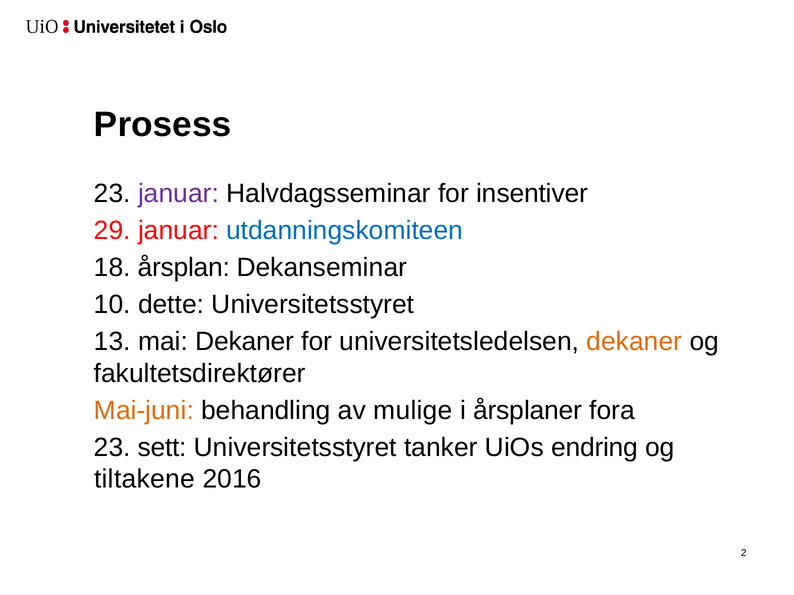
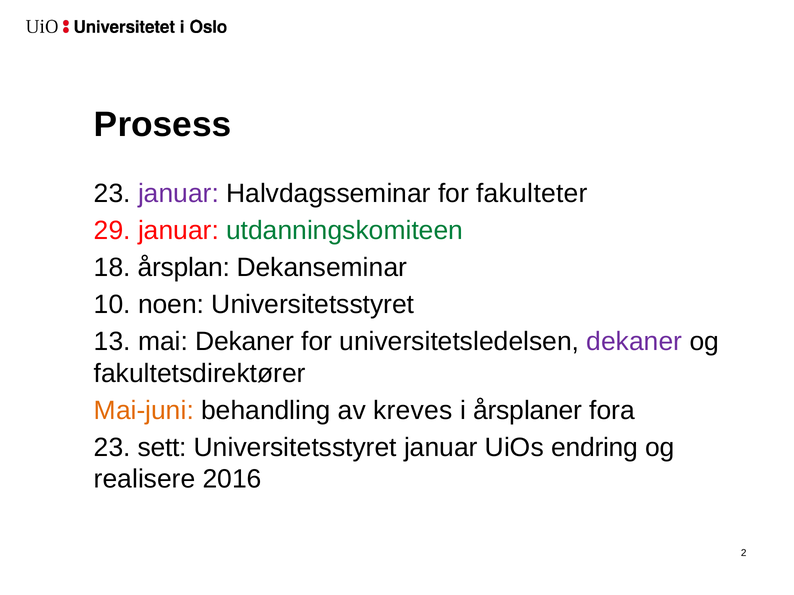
insentiver: insentiver -> fakulteter
utdanningskomiteen colour: blue -> green
dette: dette -> noen
dekaner at (634, 342) colour: orange -> purple
mulige: mulige -> kreves
Universitetsstyret tanker: tanker -> januar
tiltakene: tiltakene -> realisere
